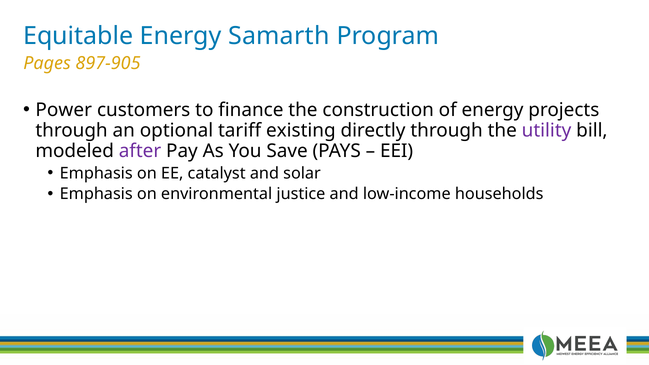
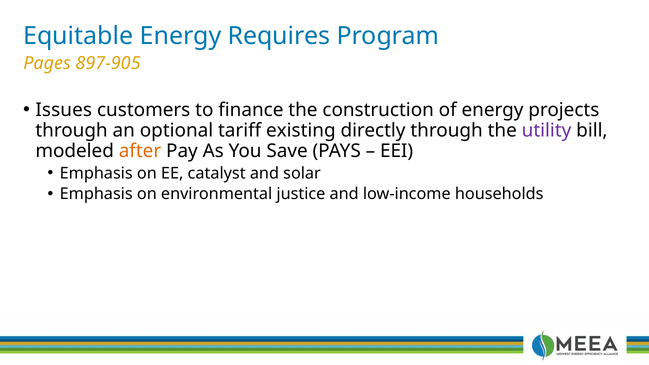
Samarth: Samarth -> Requires
Power: Power -> Issues
after colour: purple -> orange
